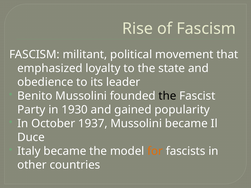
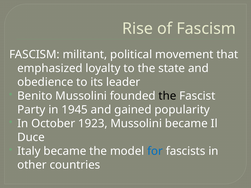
1930: 1930 -> 1945
1937: 1937 -> 1923
for colour: orange -> blue
